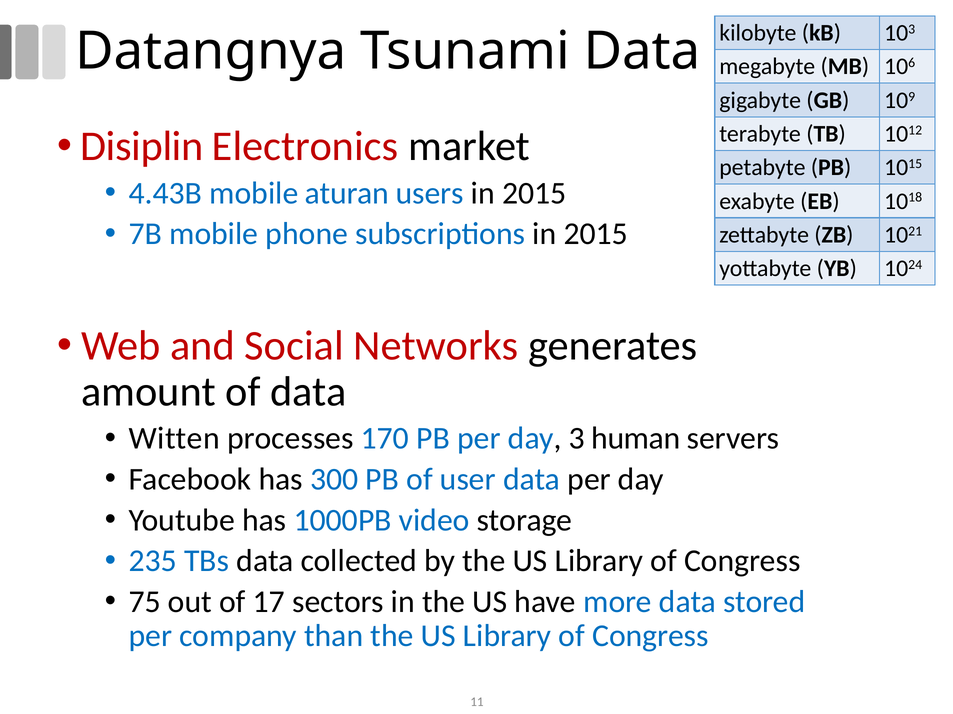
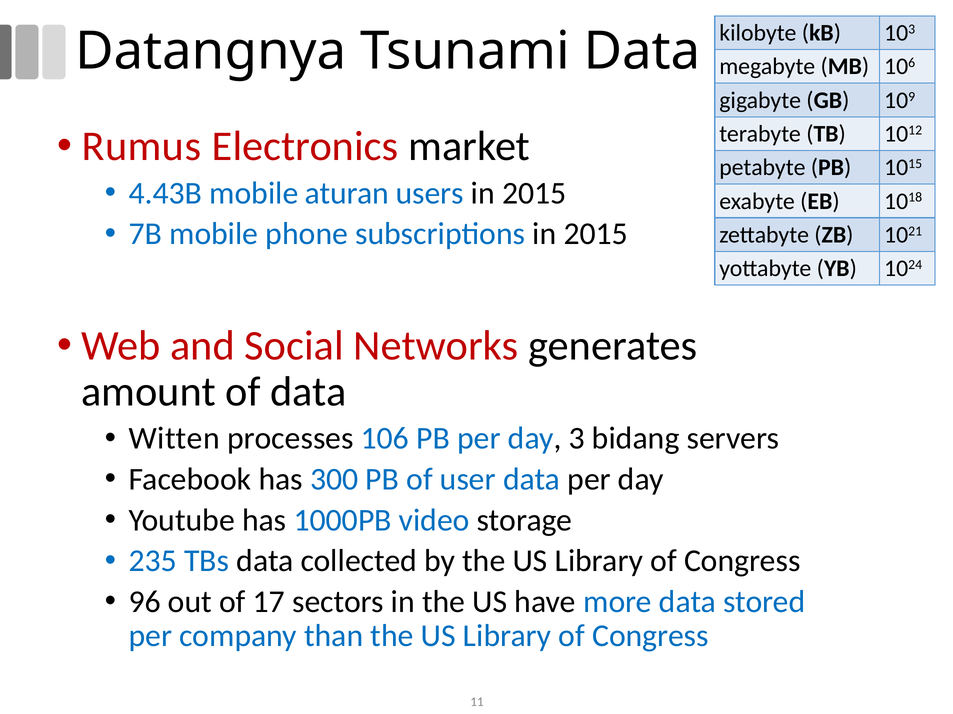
Disiplin: Disiplin -> Rumus
processes 170: 170 -> 106
human: human -> bidang
75: 75 -> 96
